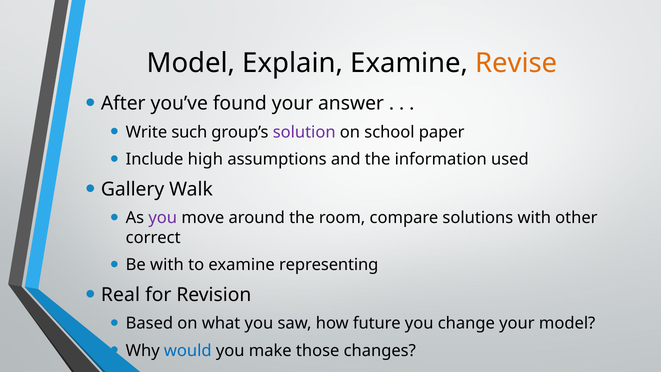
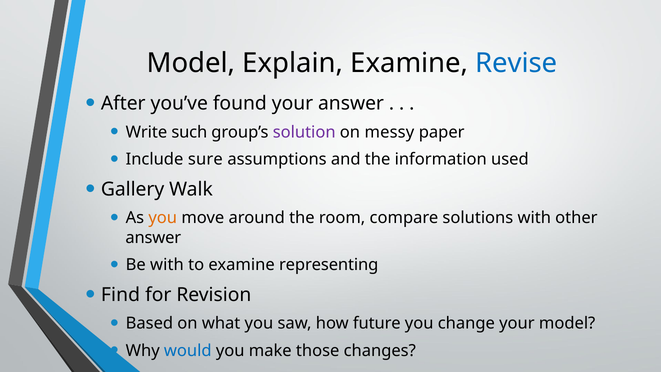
Revise colour: orange -> blue
school: school -> messy
high: high -> sure
you at (163, 218) colour: purple -> orange
correct at (153, 238): correct -> answer
Real: Real -> Find
